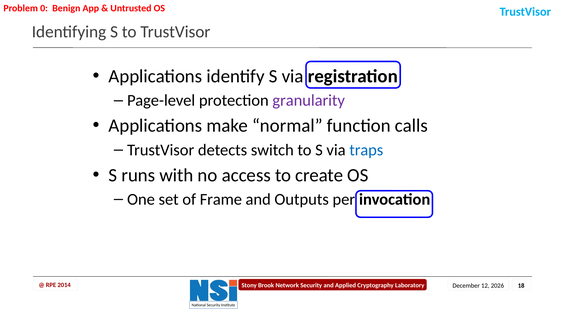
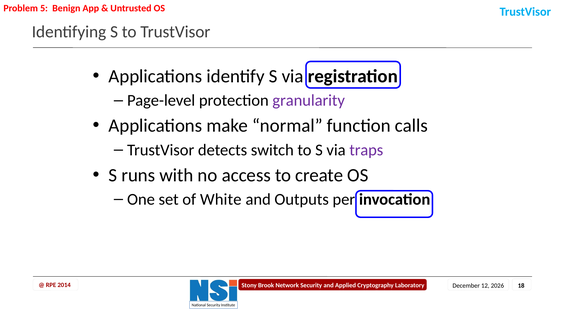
0: 0 -> 5
traps colour: blue -> purple
Frame: Frame -> White
